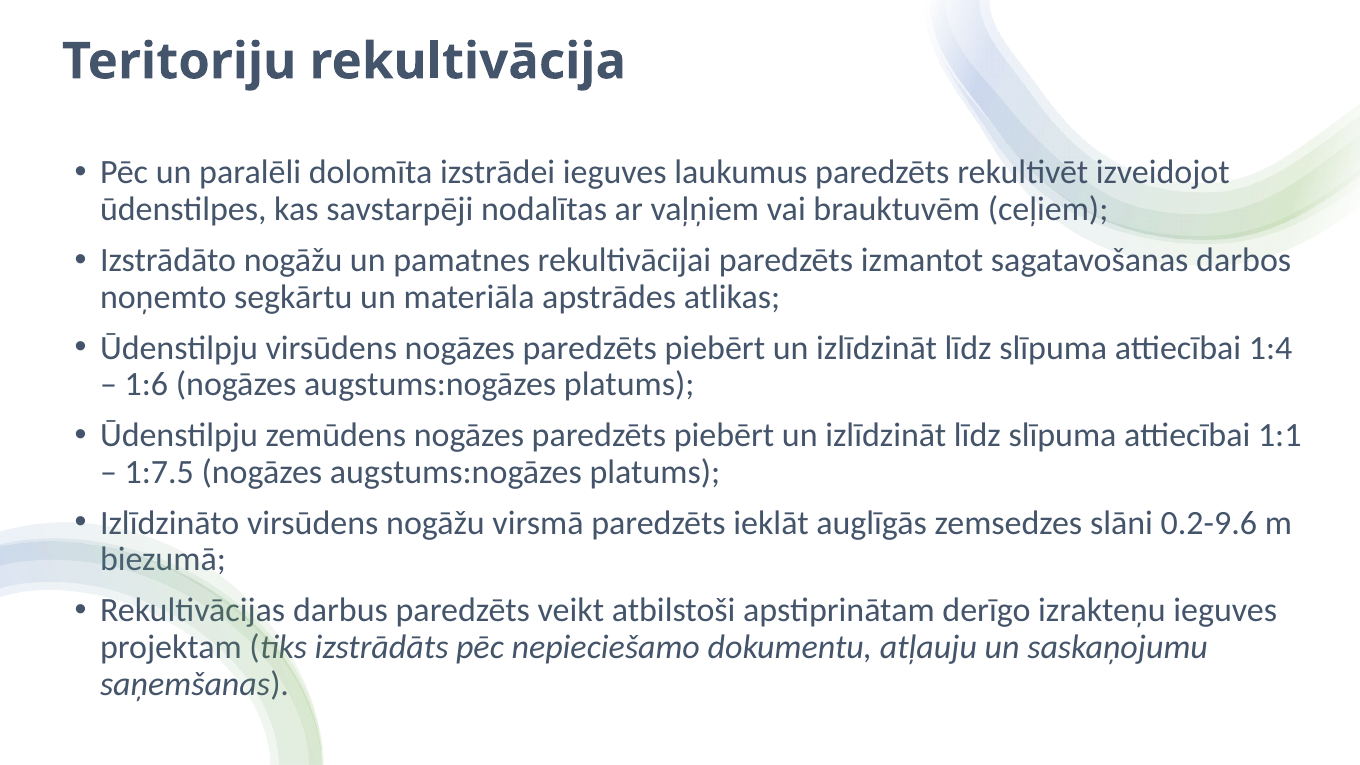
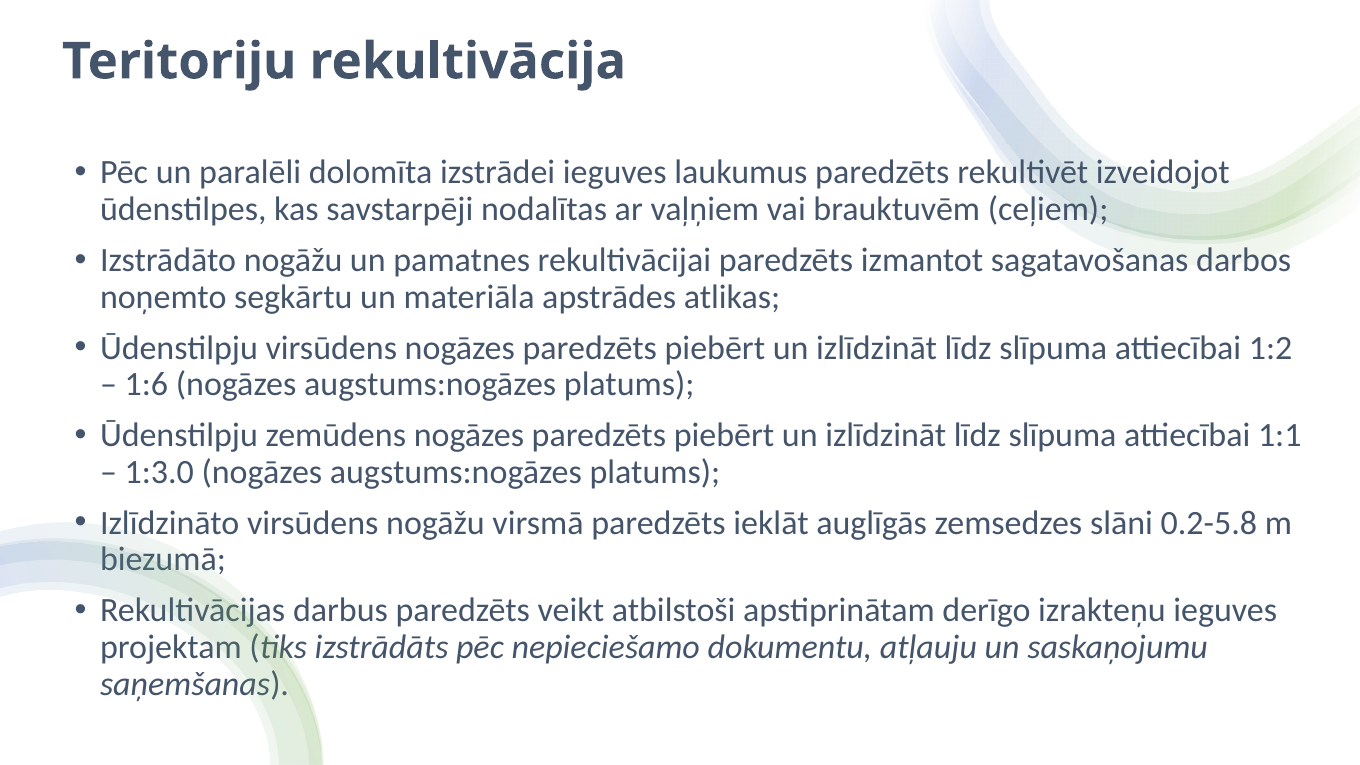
1:4: 1:4 -> 1:2
1:7.5: 1:7.5 -> 1:3.0
0.2-9.6: 0.2-9.6 -> 0.2-5.8
